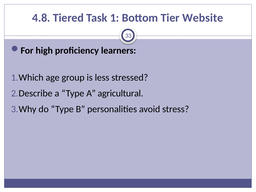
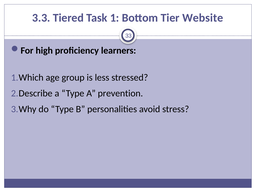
4.8: 4.8 -> 3.3
agricultural: agricultural -> prevention
